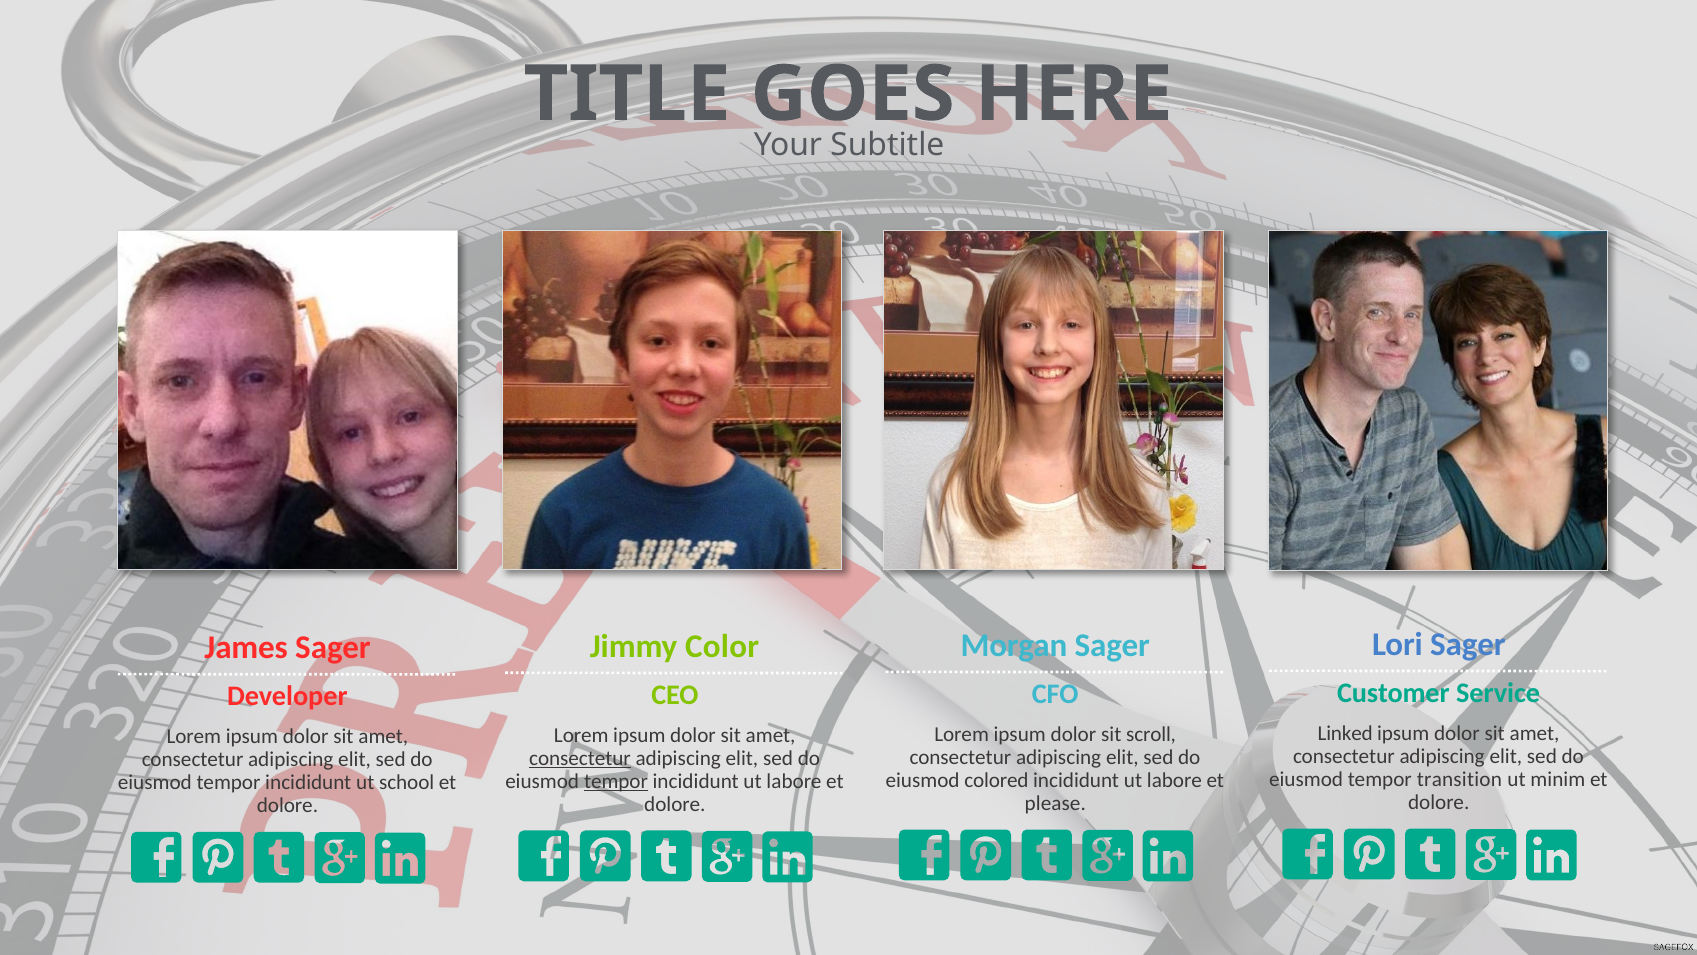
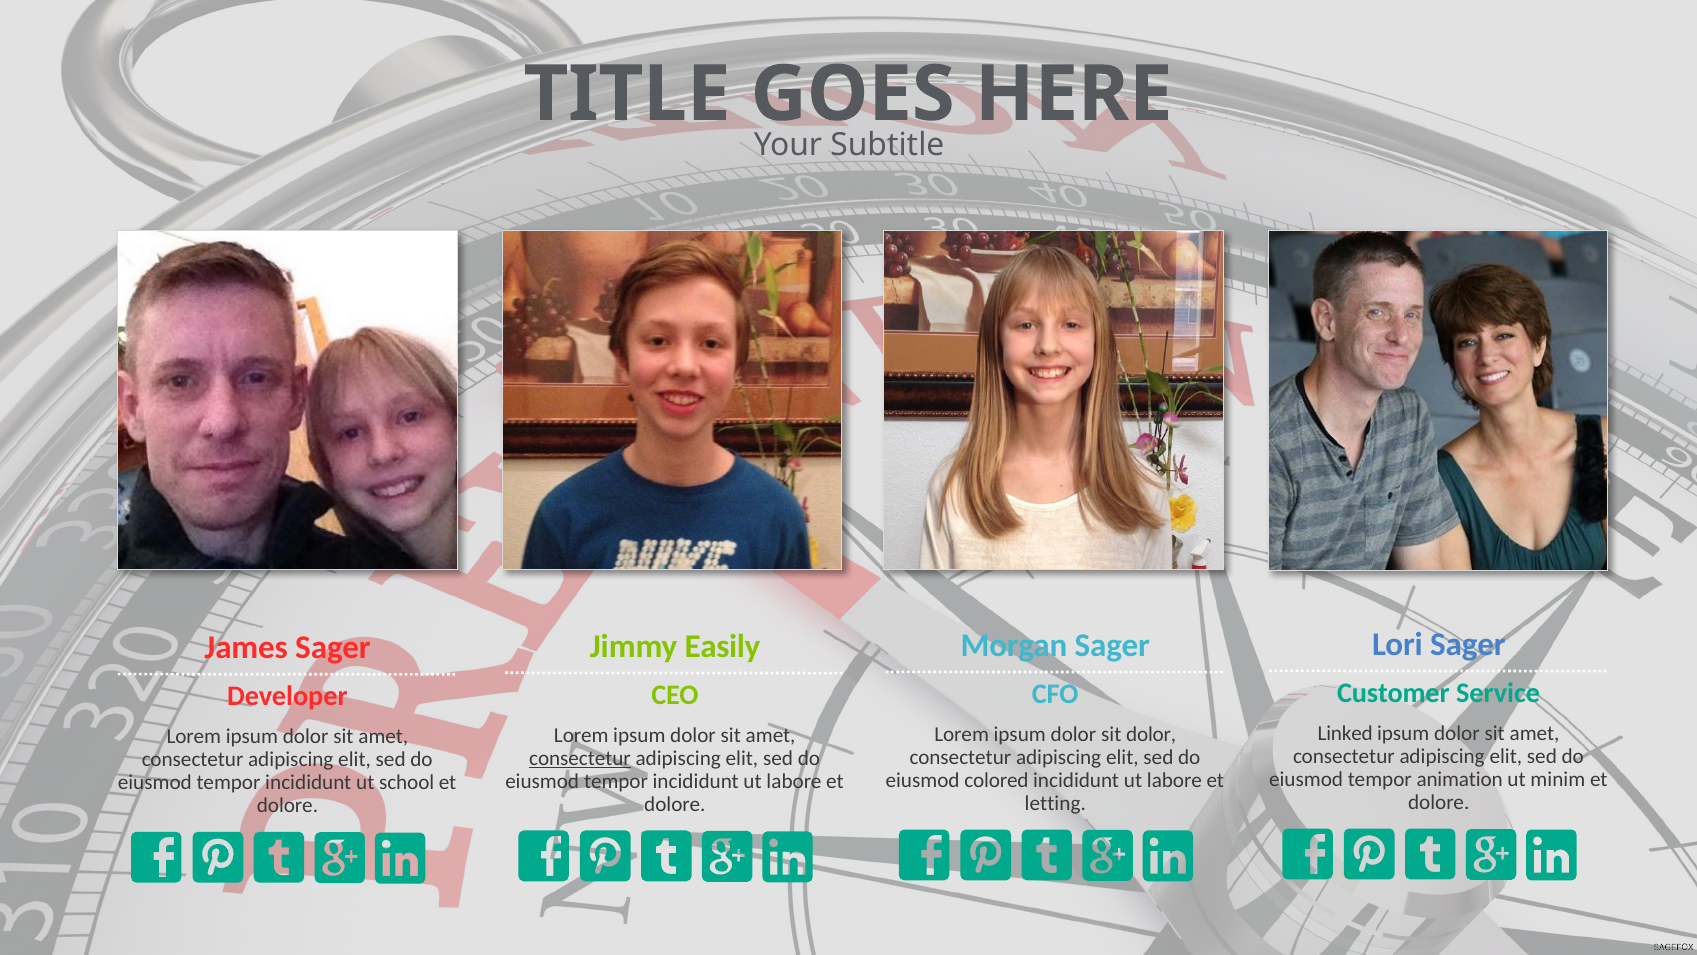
Color: Color -> Easily
sit scroll: scroll -> dolor
transition: transition -> animation
tempor at (616, 781) underline: present -> none
please: please -> letting
